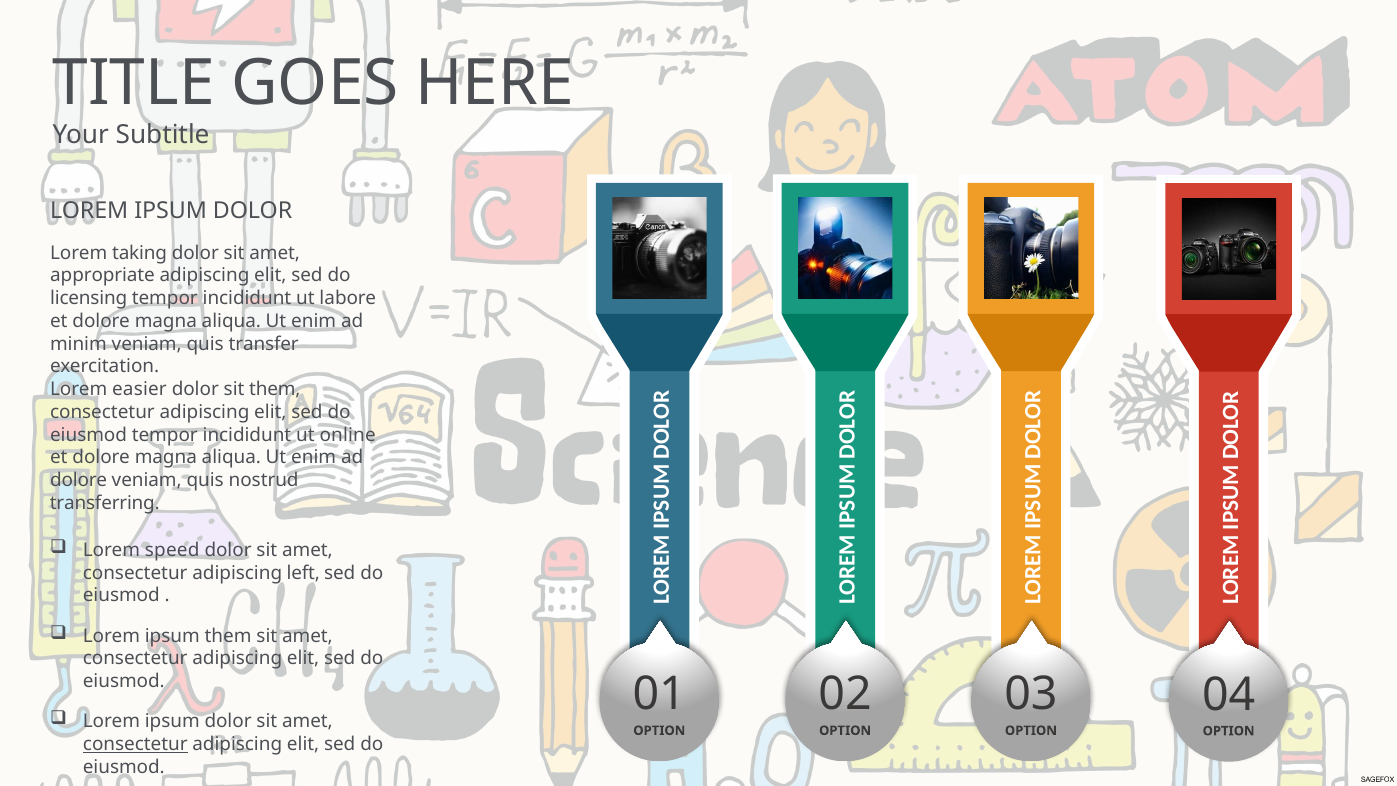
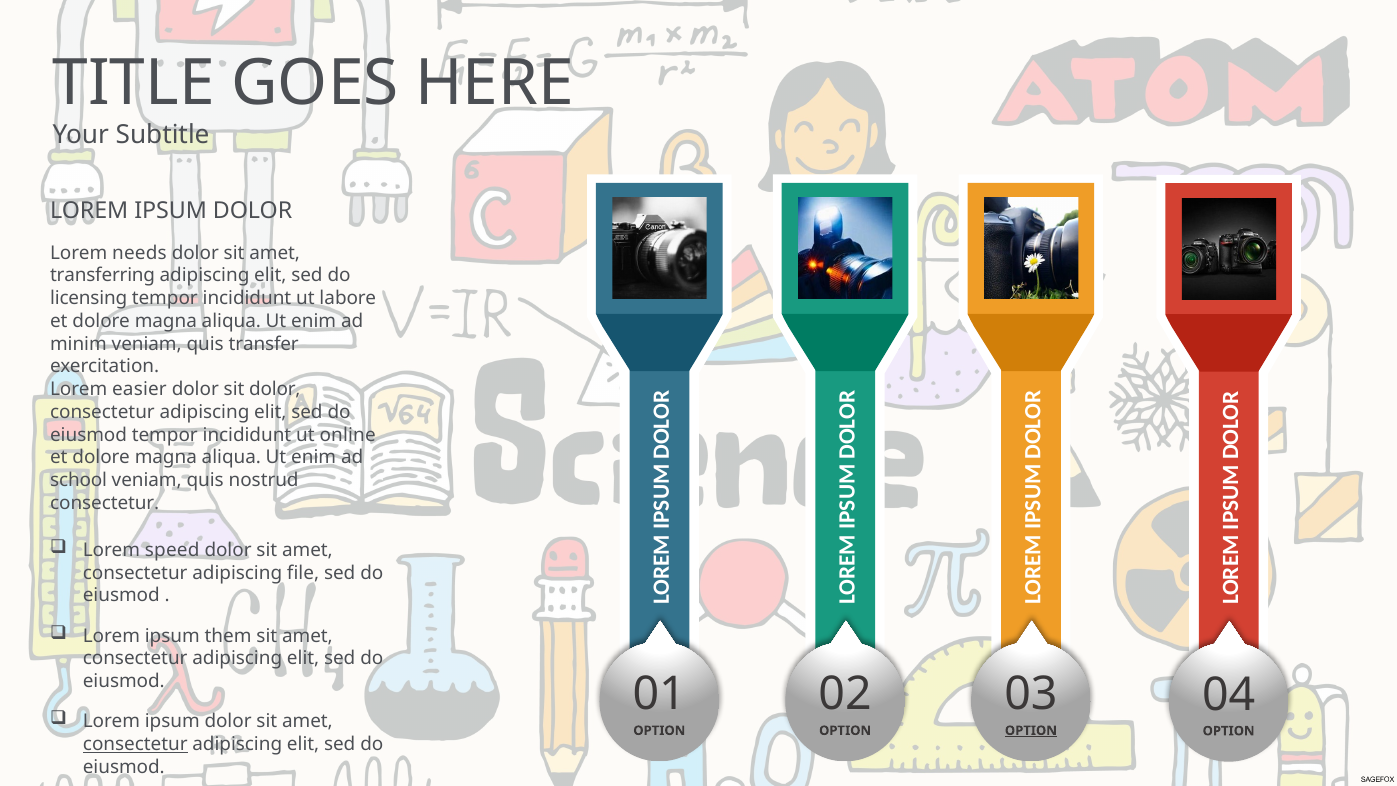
taking: taking -> needs
appropriate: appropriate -> transferring
sit them: them -> dolor
dolore at (79, 480): dolore -> school
transferring at (105, 503): transferring -> consectetur
left: left -> file
OPTION at (1031, 730) underline: none -> present
